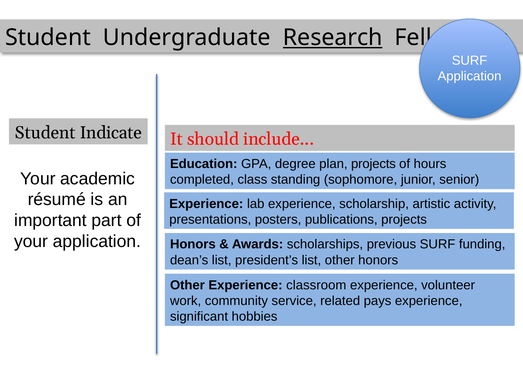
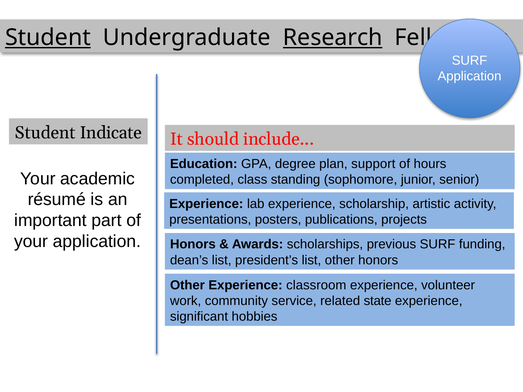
Student at (48, 38) underline: none -> present
plan projects: projects -> support
pays: pays -> state
